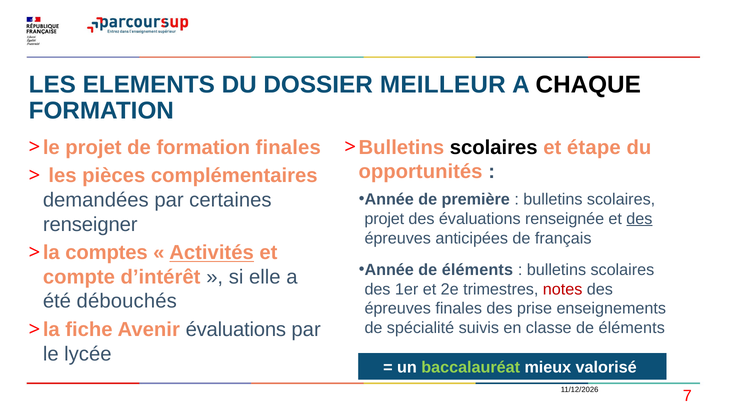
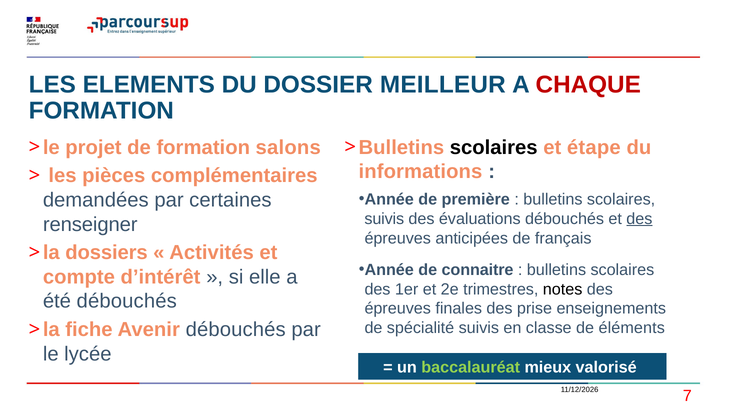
CHAQUE colour: black -> red
formation finales: finales -> salons
opportunités: opportunités -> informations
projet at (384, 219): projet -> suivis
évaluations renseignée: renseignée -> débouchés
comptes: comptes -> dossiers
Activités underline: present -> none
Année de éléments: éléments -> connaitre
notes colour: red -> black
Avenir évaluations: évaluations -> débouchés
